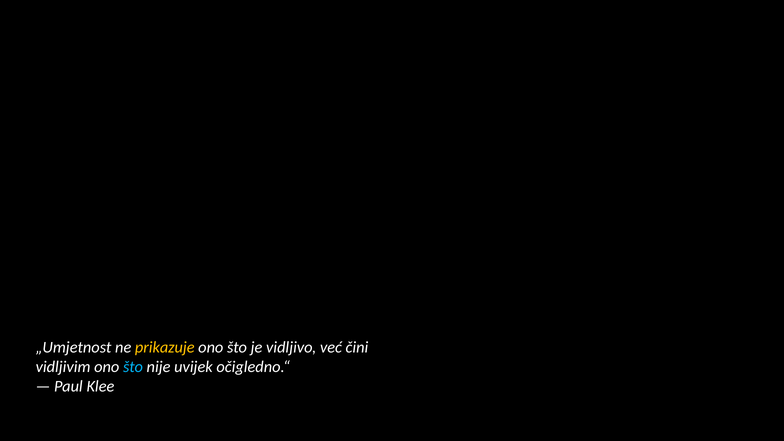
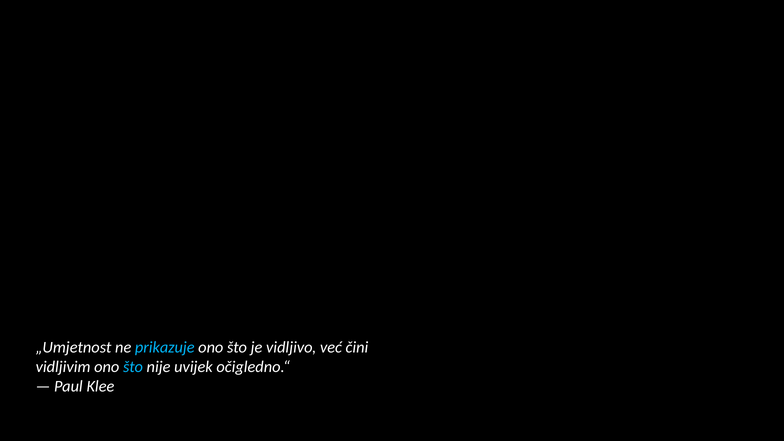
prikazuje colour: yellow -> light blue
